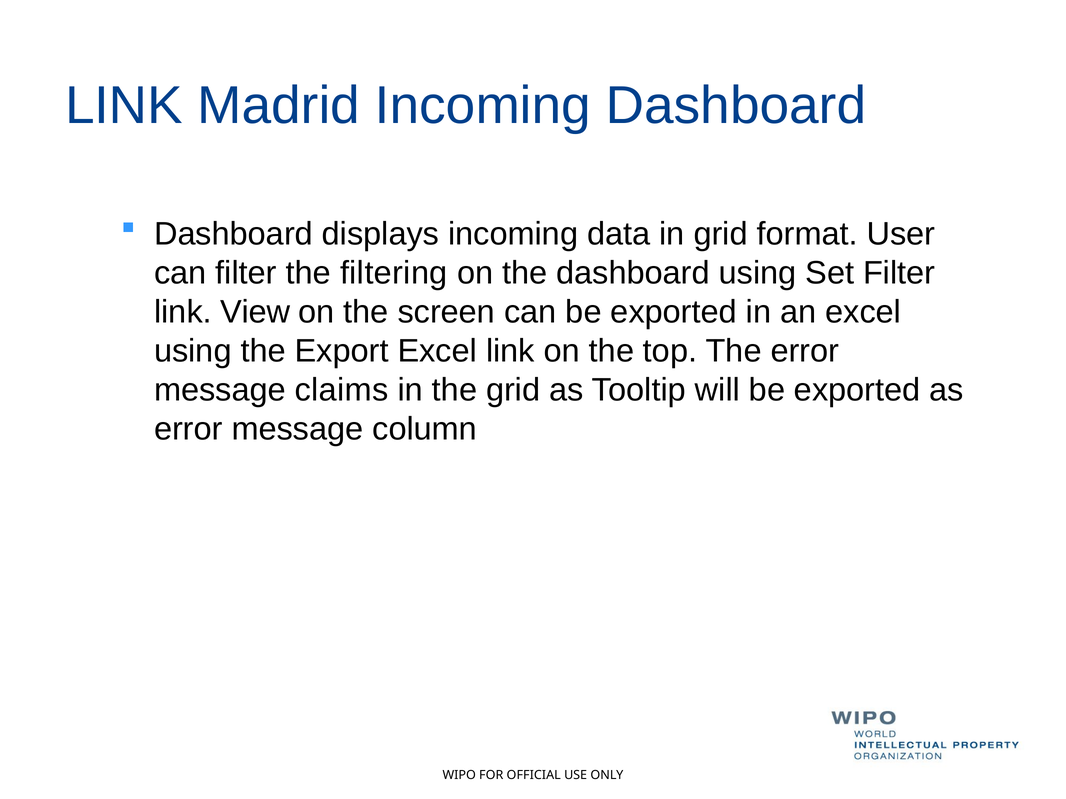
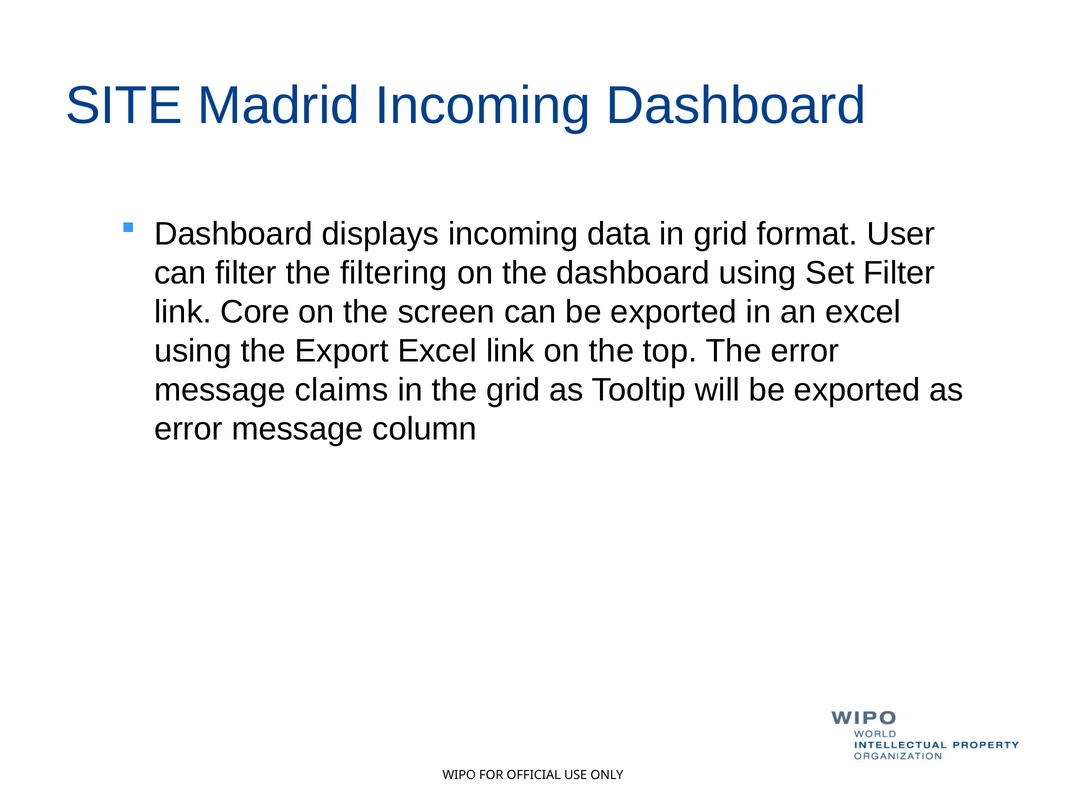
LINK at (124, 106): LINK -> SITE
View: View -> Core
